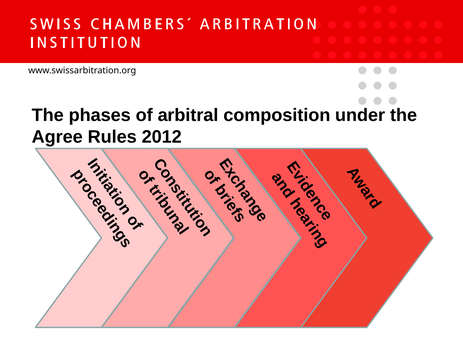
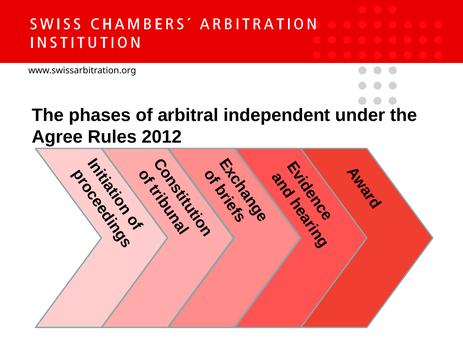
composition: composition -> independent
